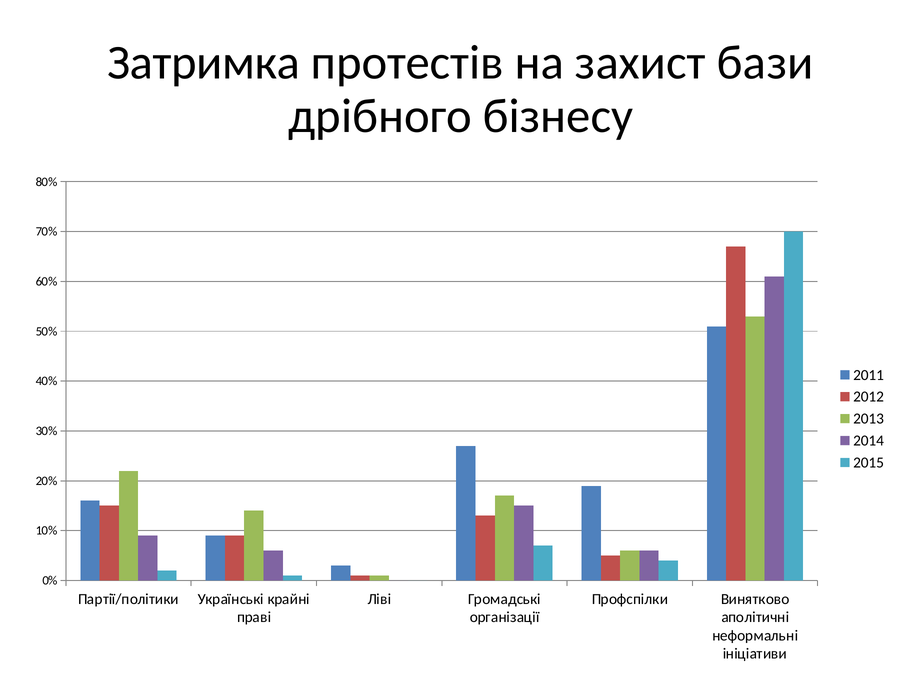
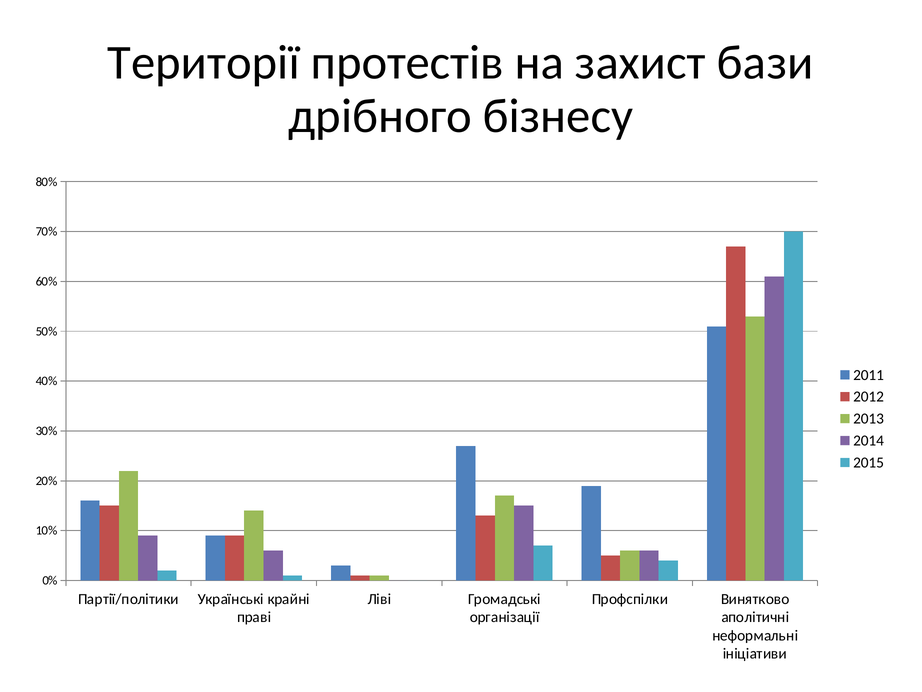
Затримка: Затримка -> Території
